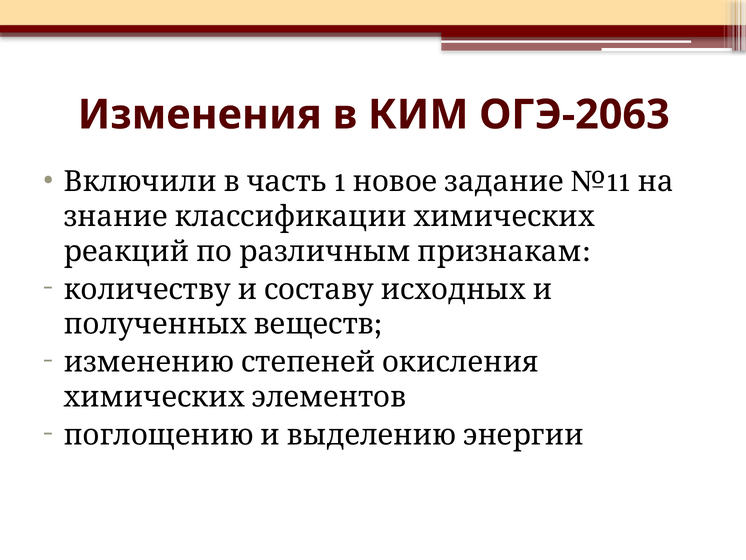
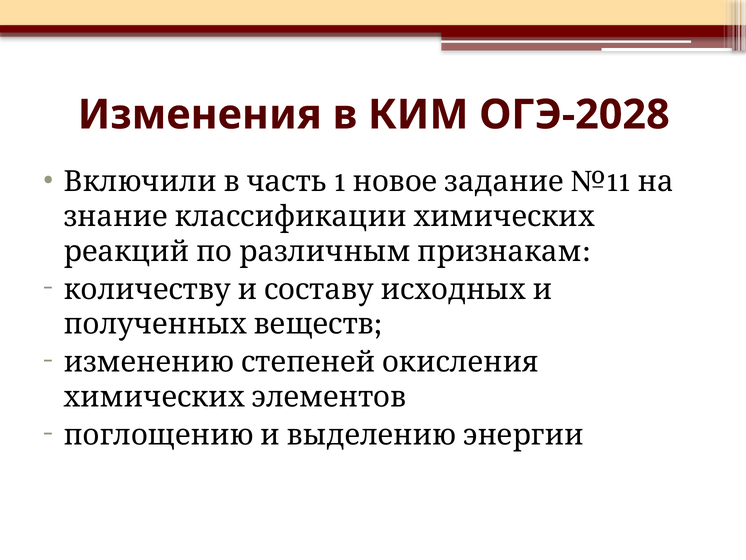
ОГЭ-2063: ОГЭ-2063 -> ОГЭ-2028
